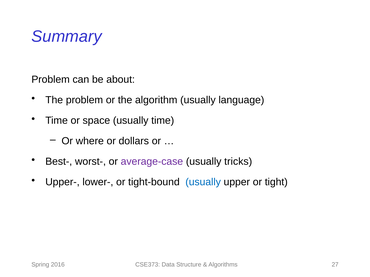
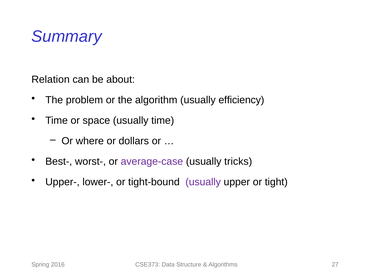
Problem at (51, 80): Problem -> Relation
language: language -> efficiency
usually at (203, 182) colour: blue -> purple
